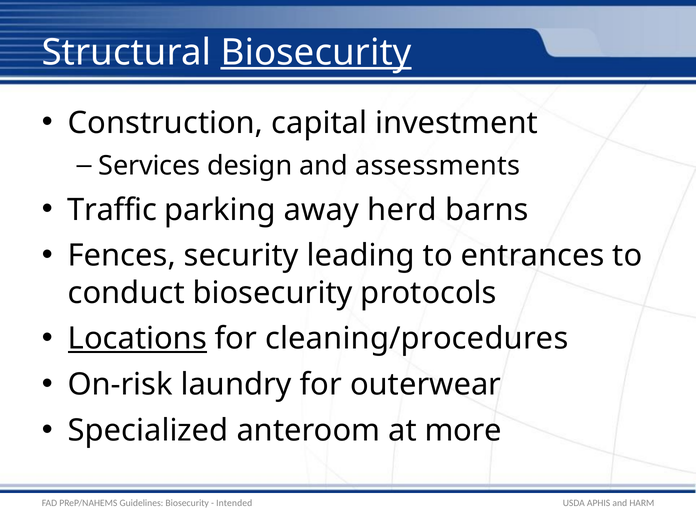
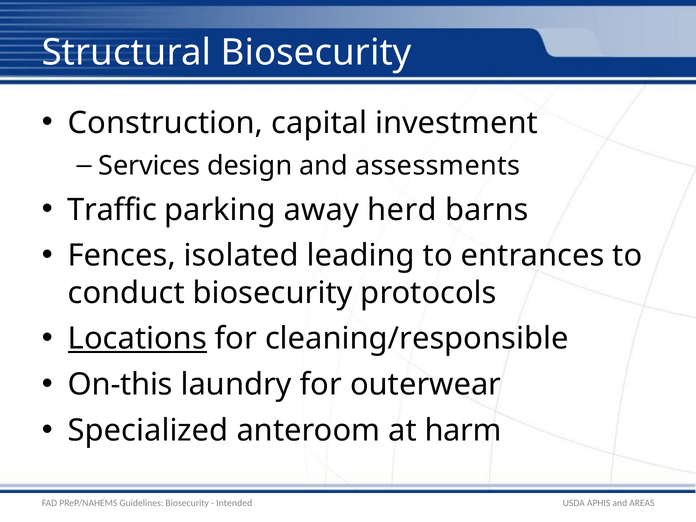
Biosecurity at (316, 52) underline: present -> none
security: security -> isolated
cleaning/procedures: cleaning/procedures -> cleaning/responsible
On-risk: On-risk -> On-this
more: more -> harm
HARM: HARM -> AREAS
